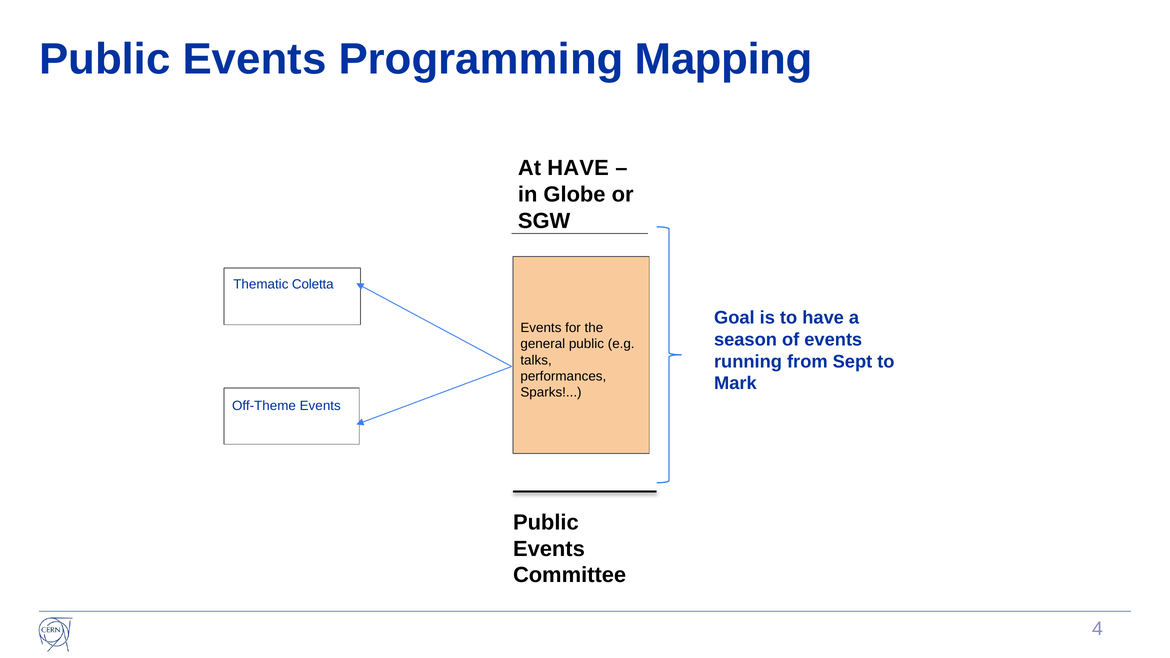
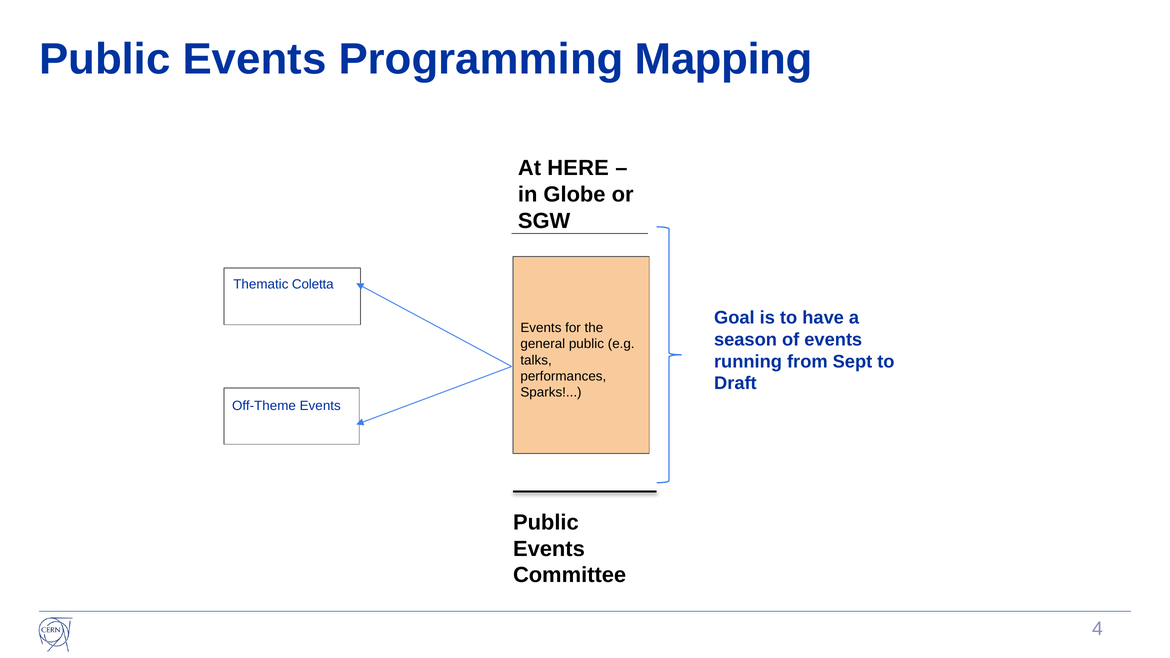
At HAVE: HAVE -> HERE
Mark: Mark -> Draft
